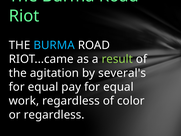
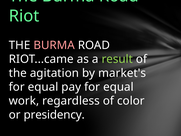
BURMA at (54, 45) colour: light blue -> pink
several's: several's -> market's
or regardless: regardless -> presidency
